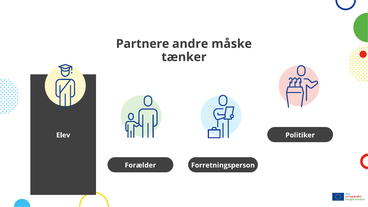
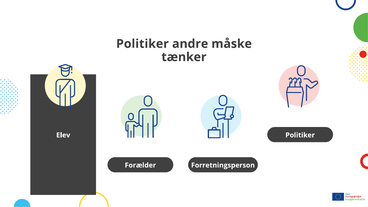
Partnere at (143, 44): Partnere -> Politiker
